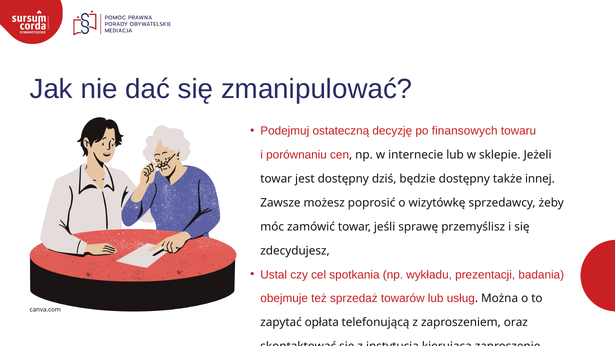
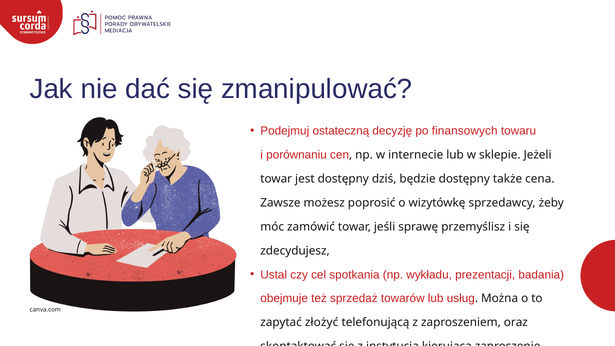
innej: innej -> cena
opłata: opłata -> złożyć
